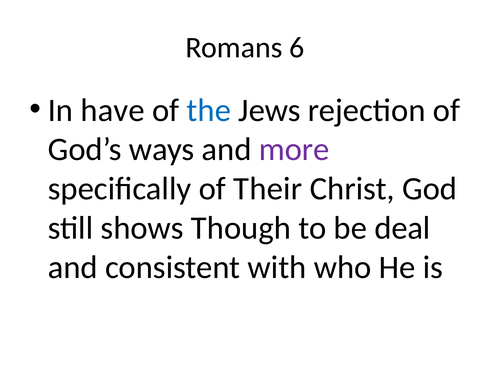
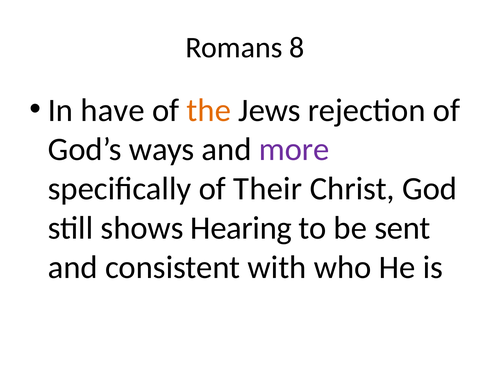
6: 6 -> 8
the colour: blue -> orange
Though: Though -> Hearing
deal: deal -> sent
